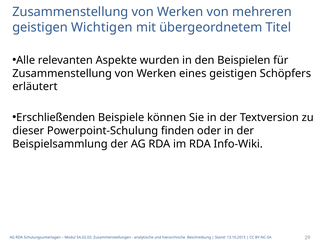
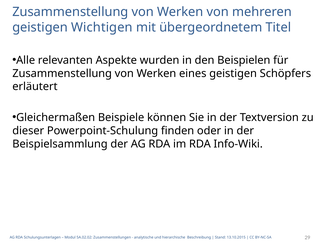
Erschließenden: Erschließenden -> Gleichermaßen
